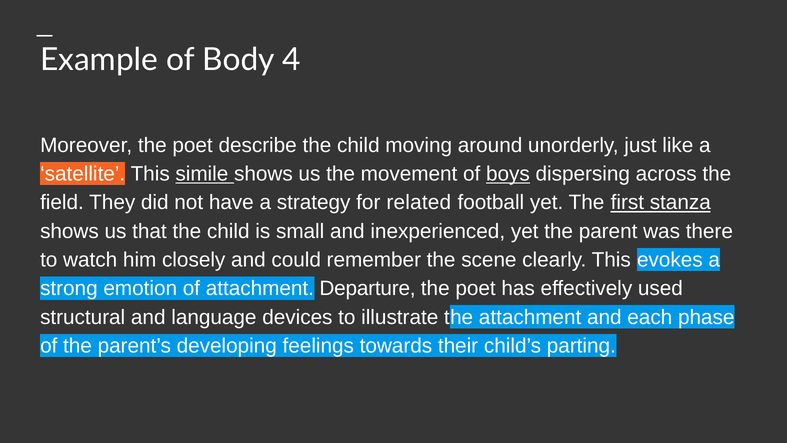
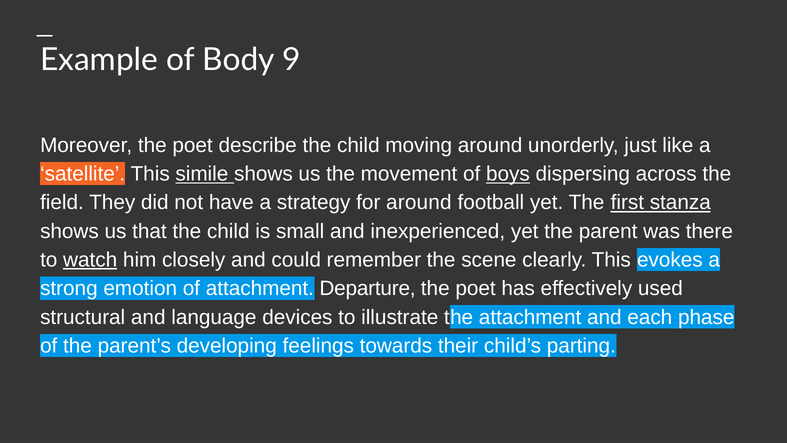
4: 4 -> 9
for related: related -> around
watch underline: none -> present
